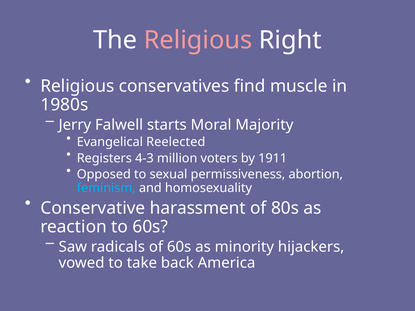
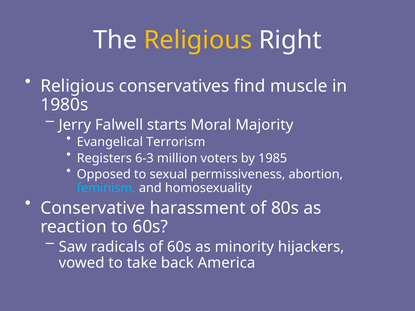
Religious at (198, 40) colour: pink -> yellow
Reelected: Reelected -> Terrorism
4-3: 4-3 -> 6-3
1911: 1911 -> 1985
